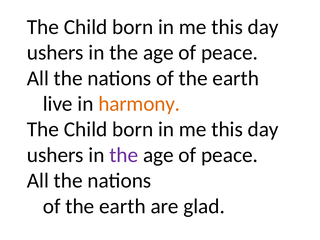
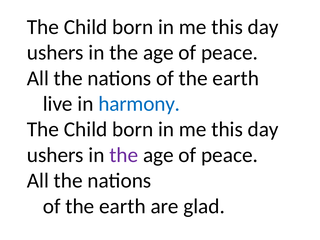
harmony colour: orange -> blue
